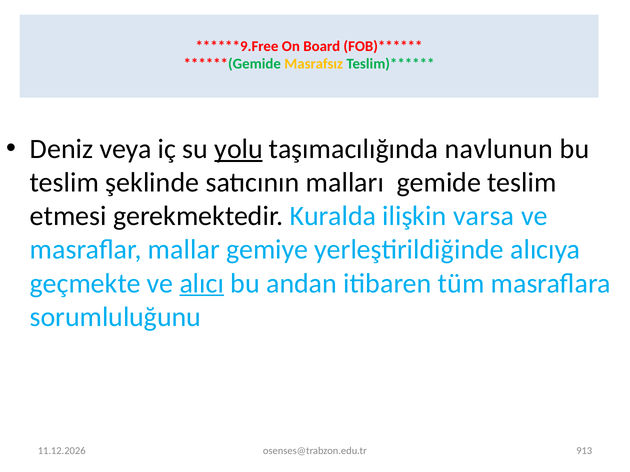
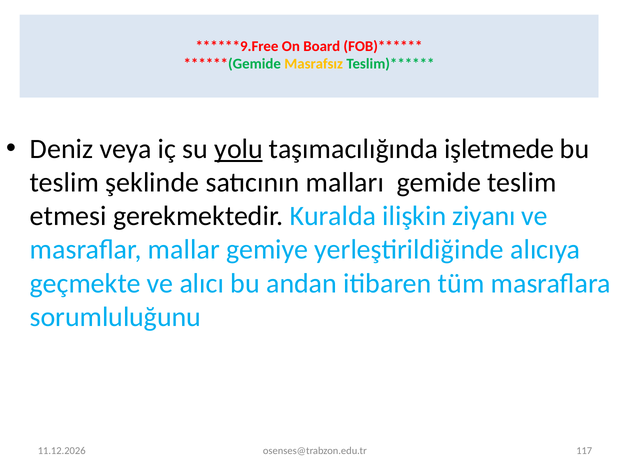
navlunun: navlunun -> işletmede
varsa: varsa -> ziyanı
alıcı underline: present -> none
913: 913 -> 117
